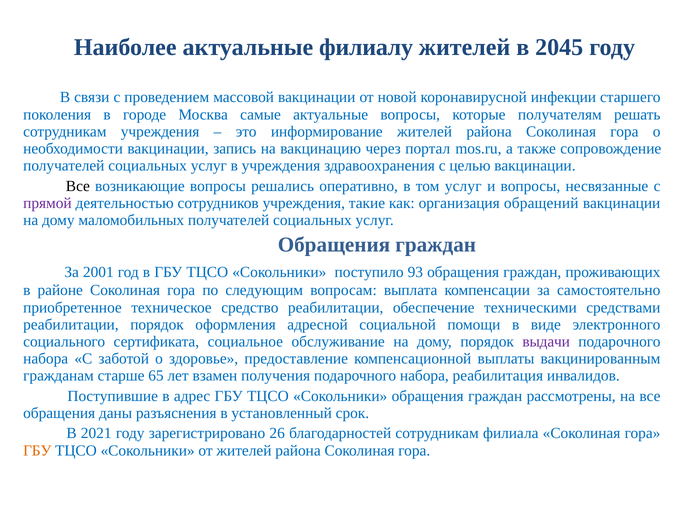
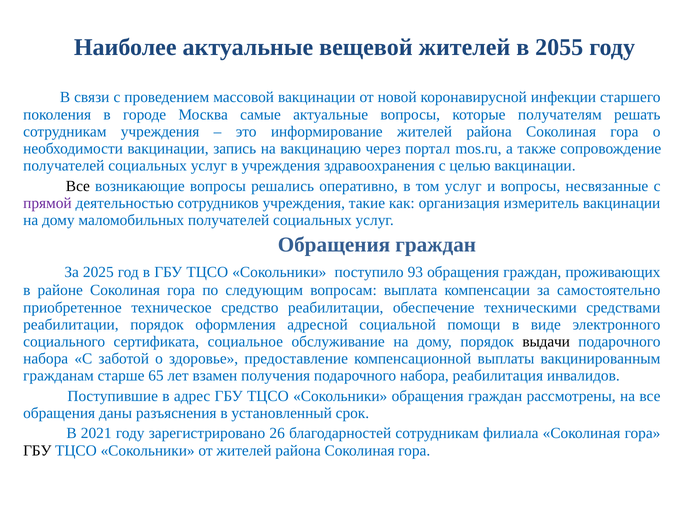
филиалу: филиалу -> вещевой
2045: 2045 -> 2055
обращений: обращений -> измеритель
2001: 2001 -> 2025
выдачи colour: purple -> black
ГБУ at (37, 450) colour: orange -> black
